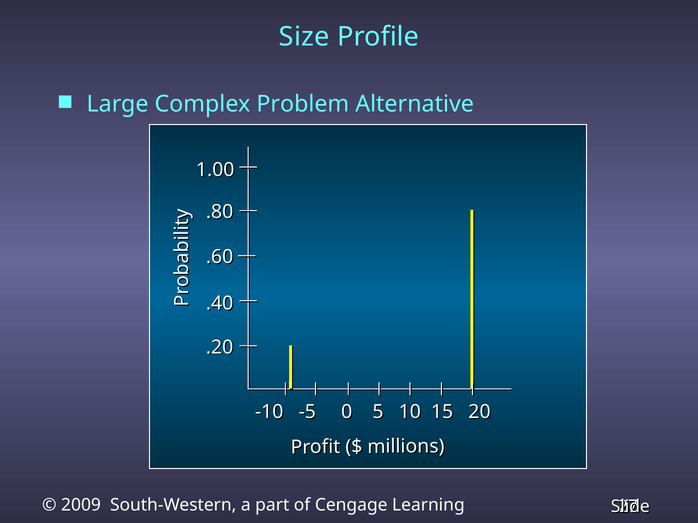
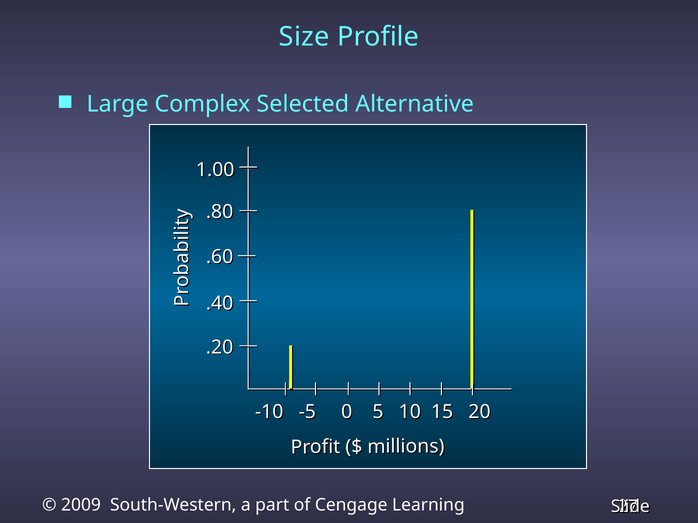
Problem: Problem -> Selected
